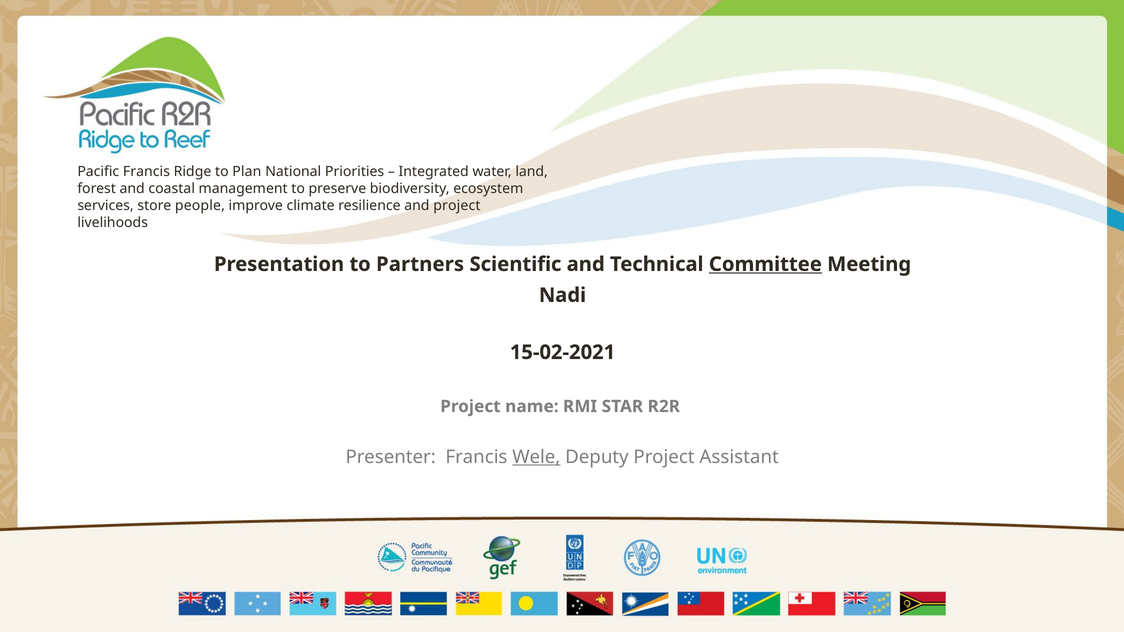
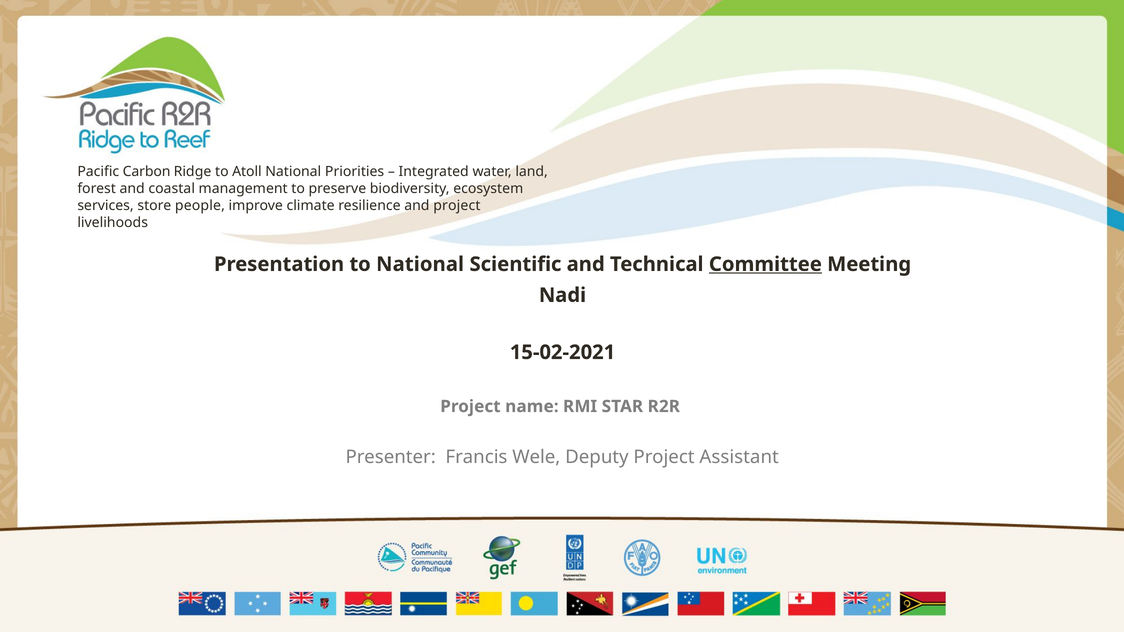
Pacific Francis: Francis -> Carbon
Plan: Plan -> Atoll
to Partners: Partners -> National
Wele underline: present -> none
